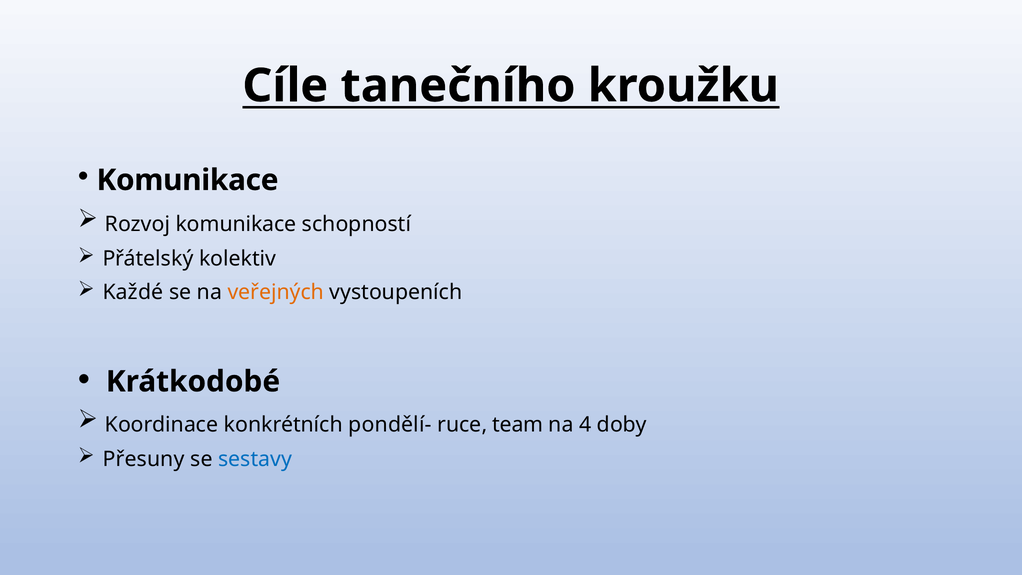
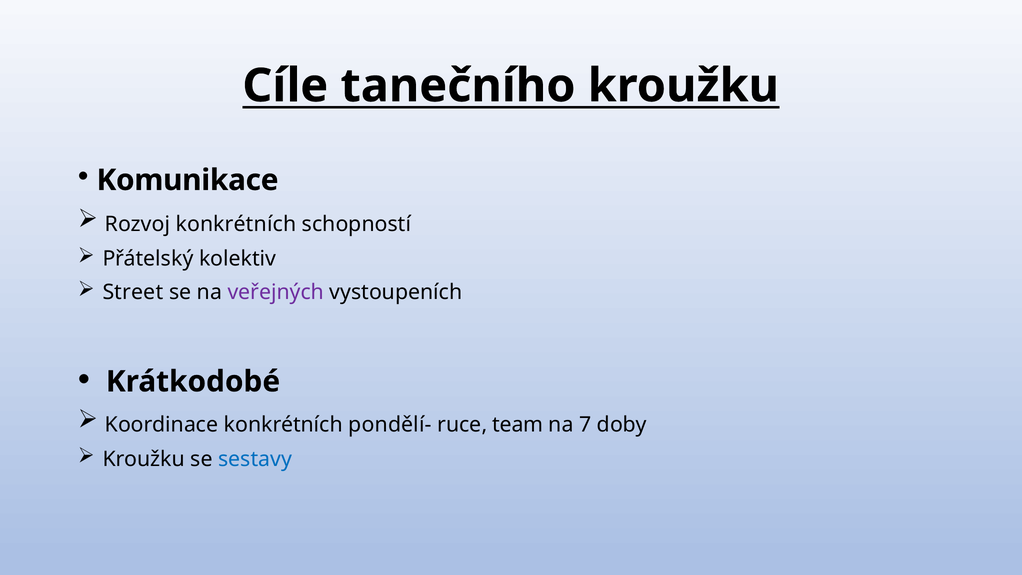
Rozvoj komunikace: komunikace -> konkrétních
Každé: Každé -> Street
veřejných colour: orange -> purple
4: 4 -> 7
Přesuny at (144, 459): Přesuny -> Kroužku
